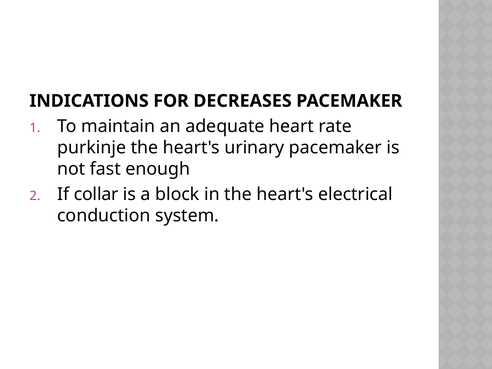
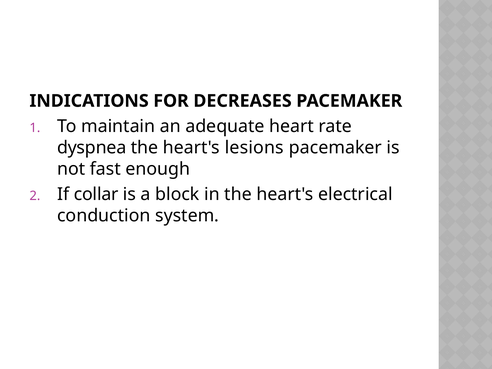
purkinje: purkinje -> dyspnea
urinary: urinary -> lesions
